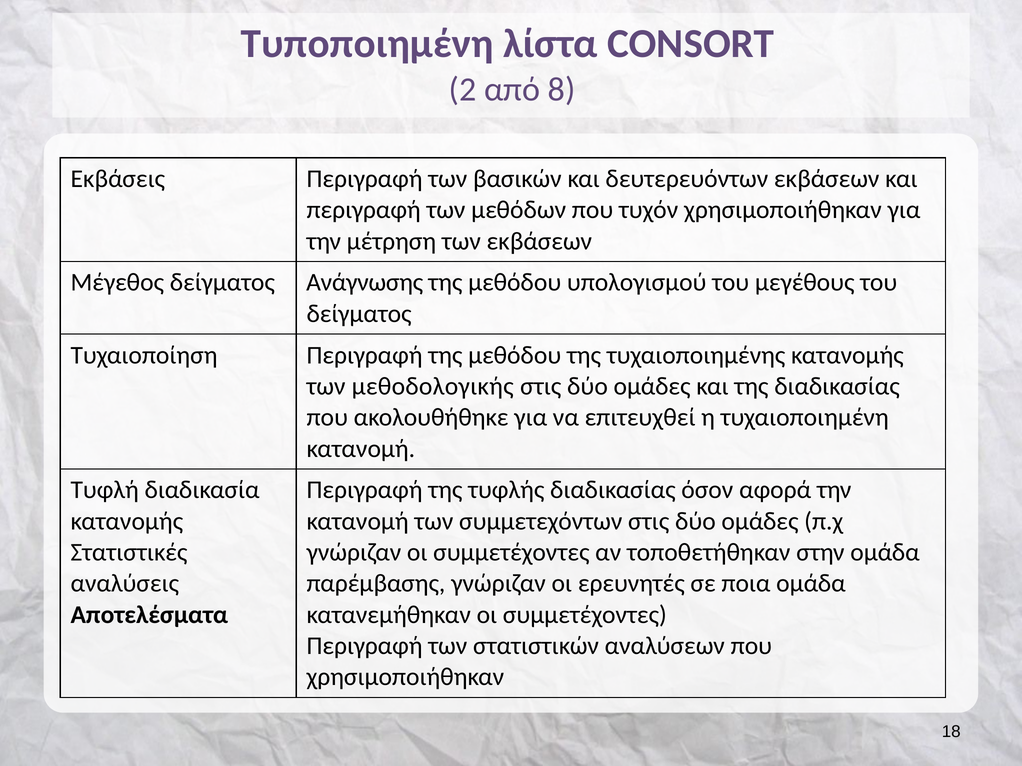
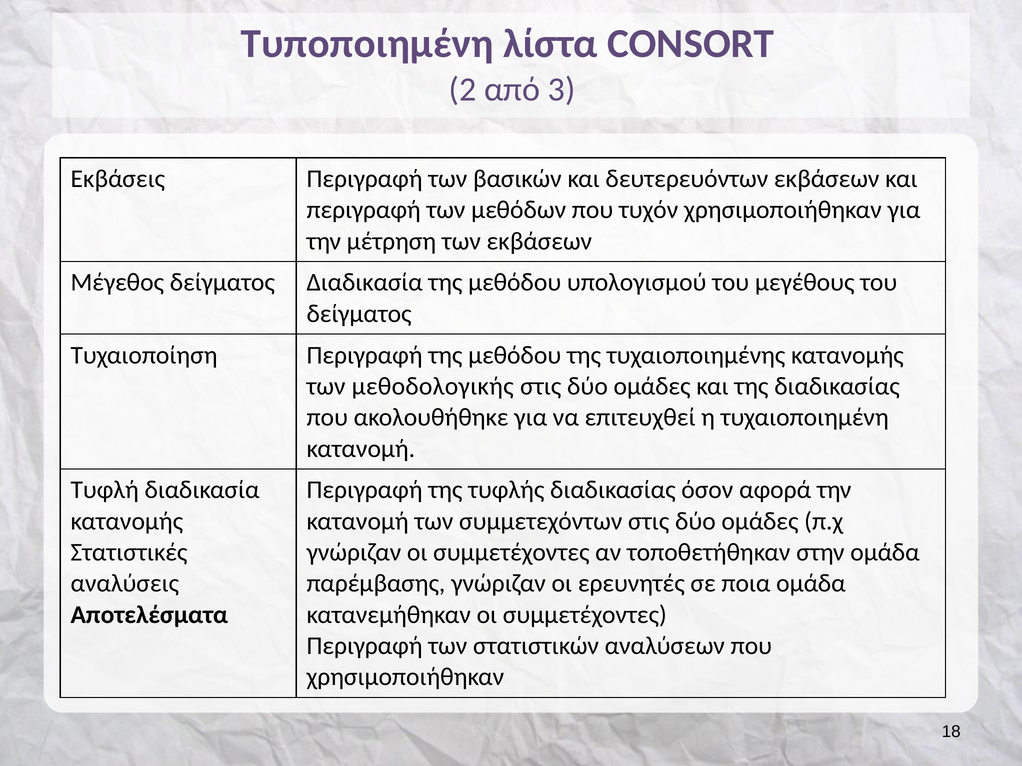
8: 8 -> 3
δείγματος Ανάγνωσης: Ανάγνωσης -> Διαδικασία
